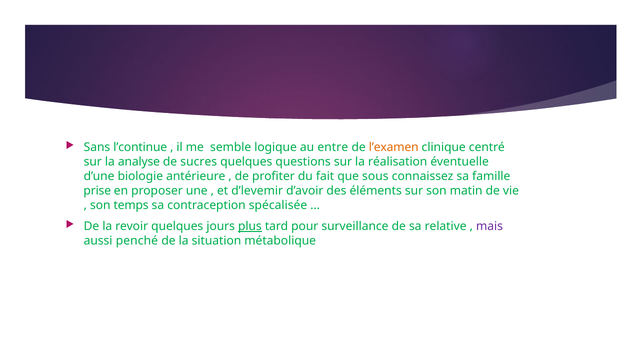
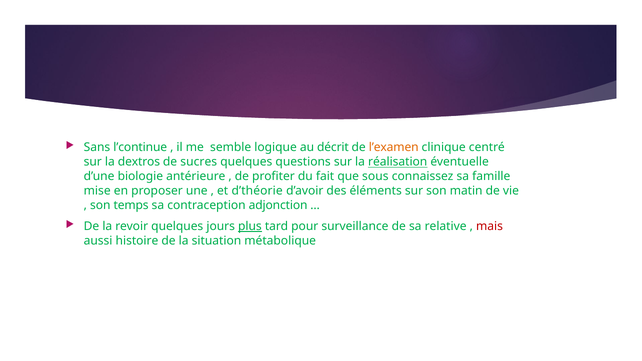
entre: entre -> décrit
analyse: analyse -> dextros
réalisation underline: none -> present
prise: prise -> mise
d’levemir: d’levemir -> d’théorie
spécalisée: spécalisée -> adjonction
mais colour: purple -> red
penché: penché -> histoire
